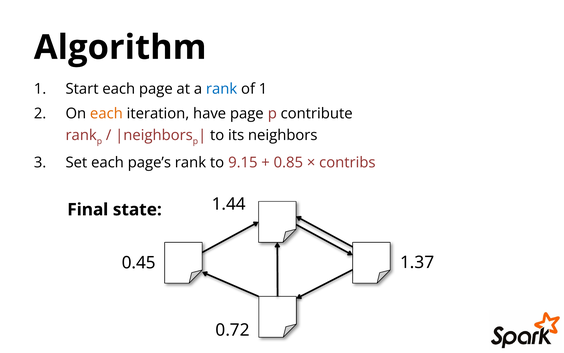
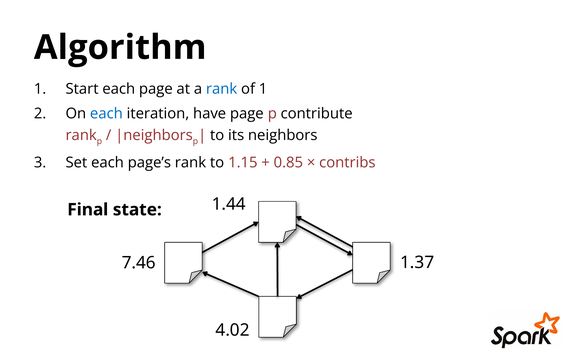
each at (106, 113) colour: orange -> blue
9.15: 9.15 -> 1.15
0.45: 0.45 -> 7.46
0.72: 0.72 -> 4.02
